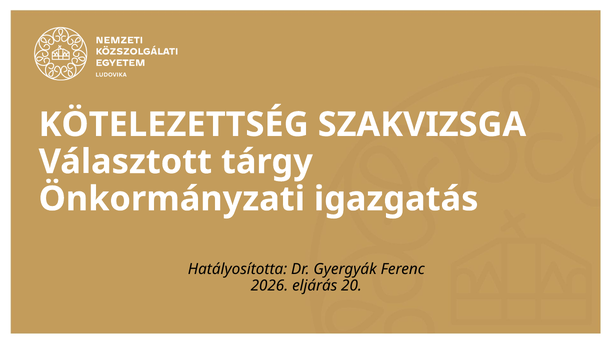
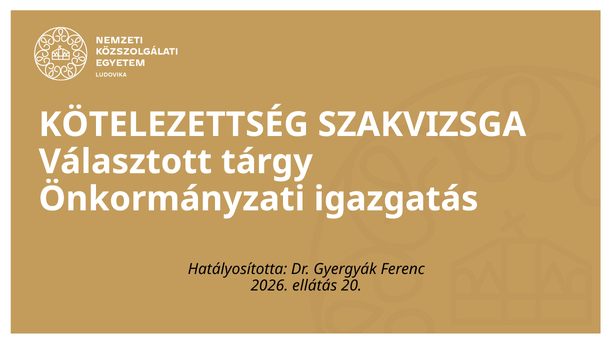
eljárás: eljárás -> ellátás
